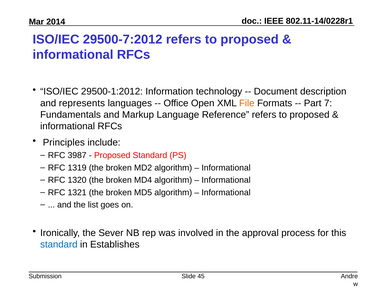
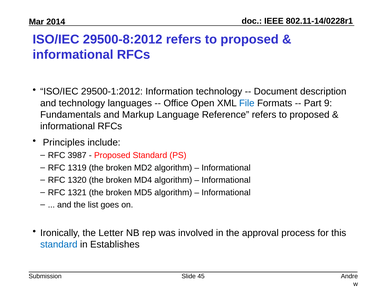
29500-7:2012: 29500-7:2012 -> 29500-8:2012
and represents: represents -> technology
File colour: orange -> blue
7: 7 -> 9
Sever: Sever -> Letter
